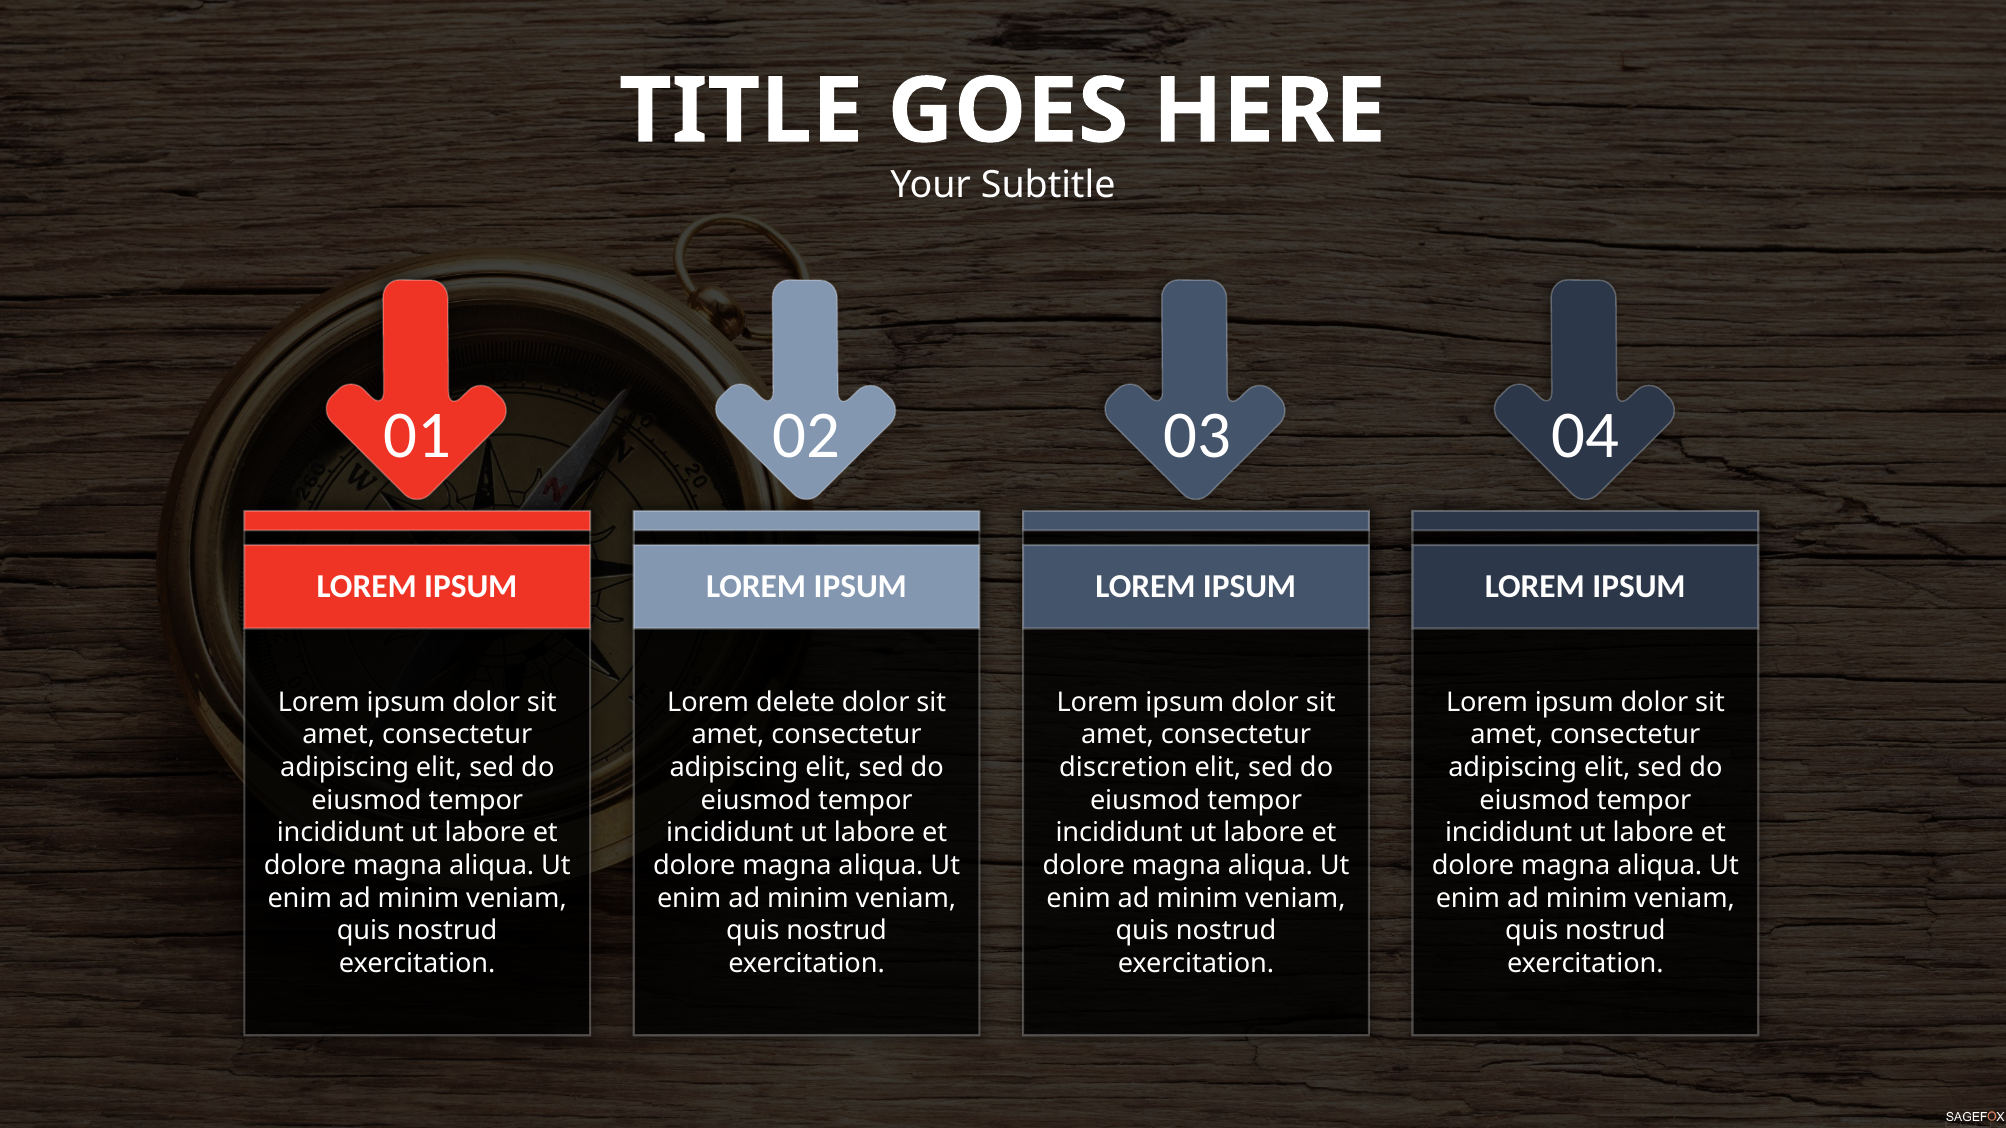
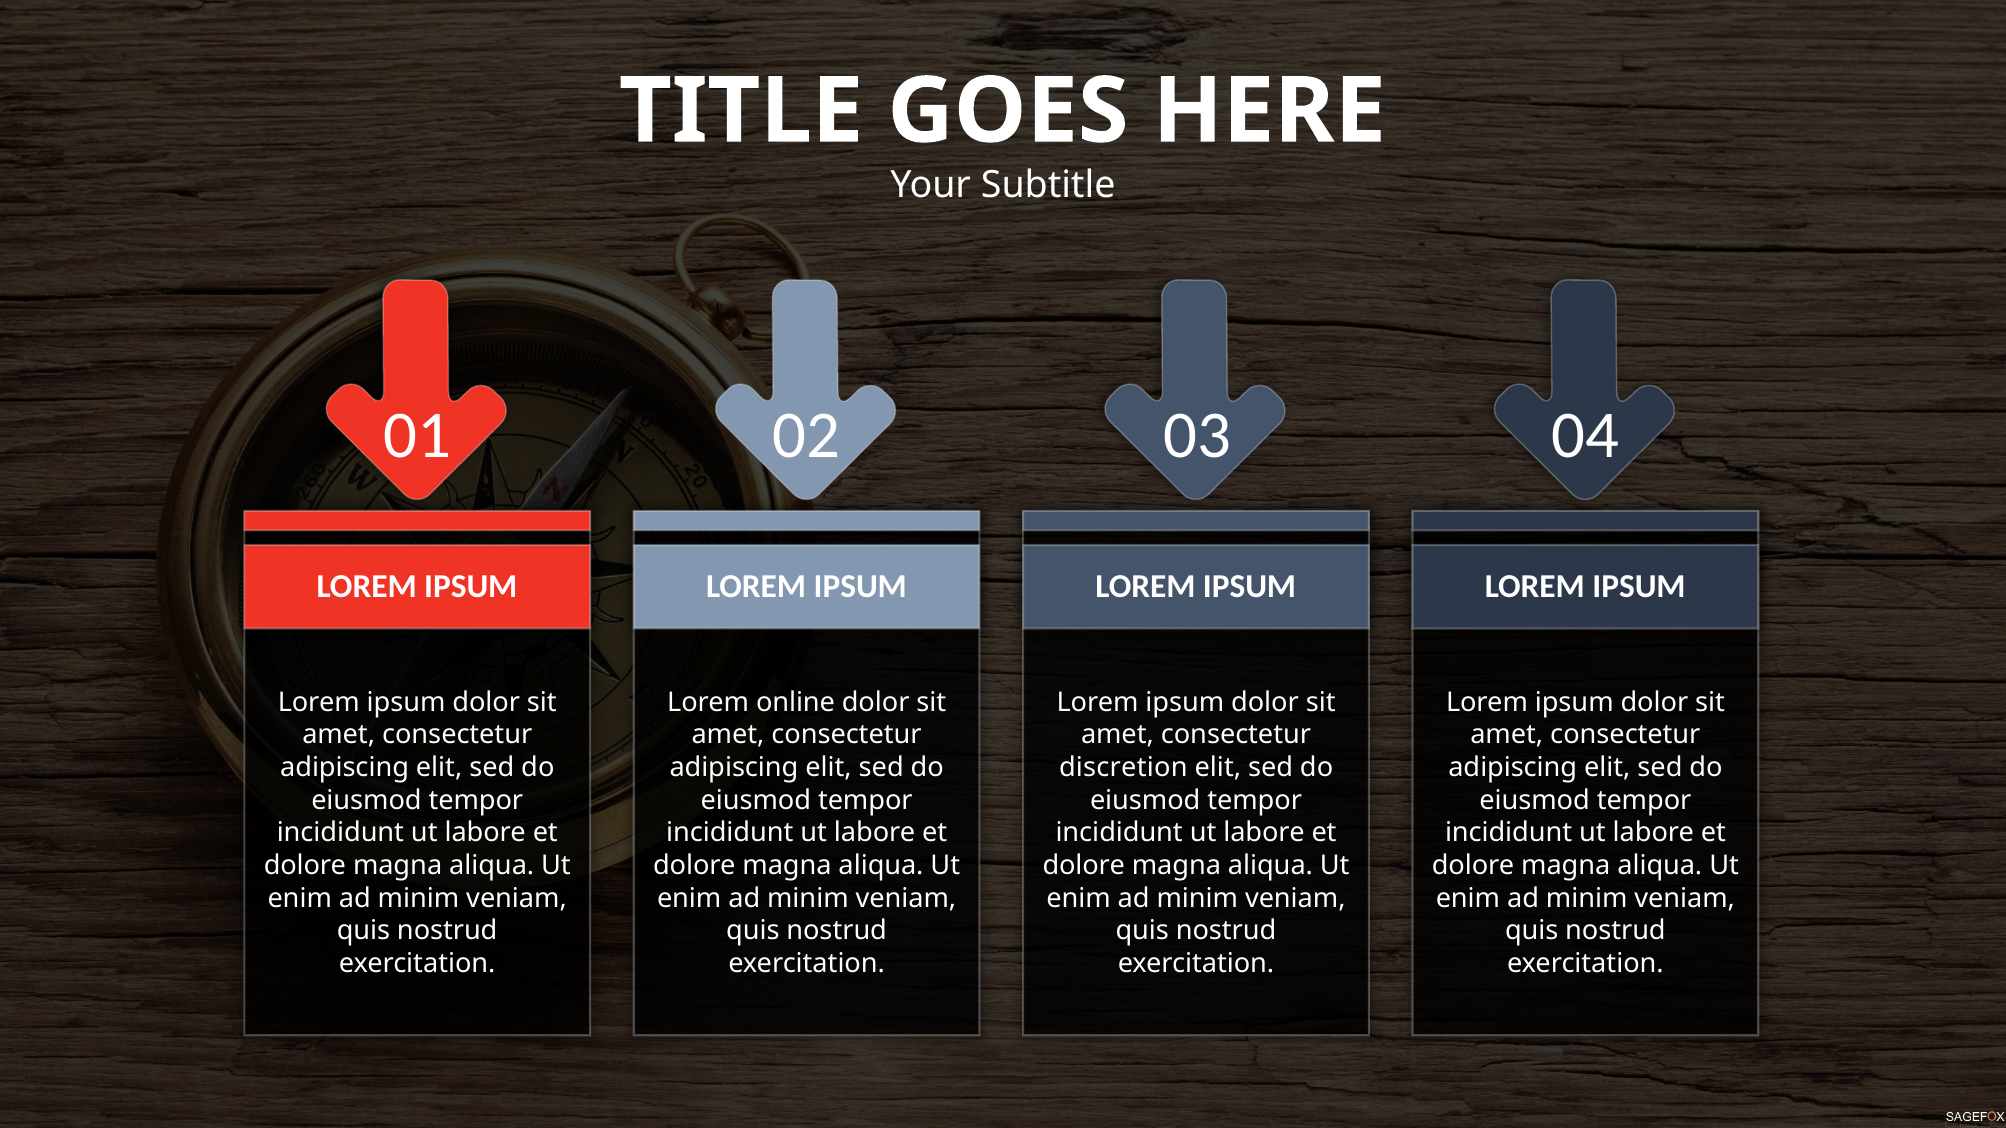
delete: delete -> online
